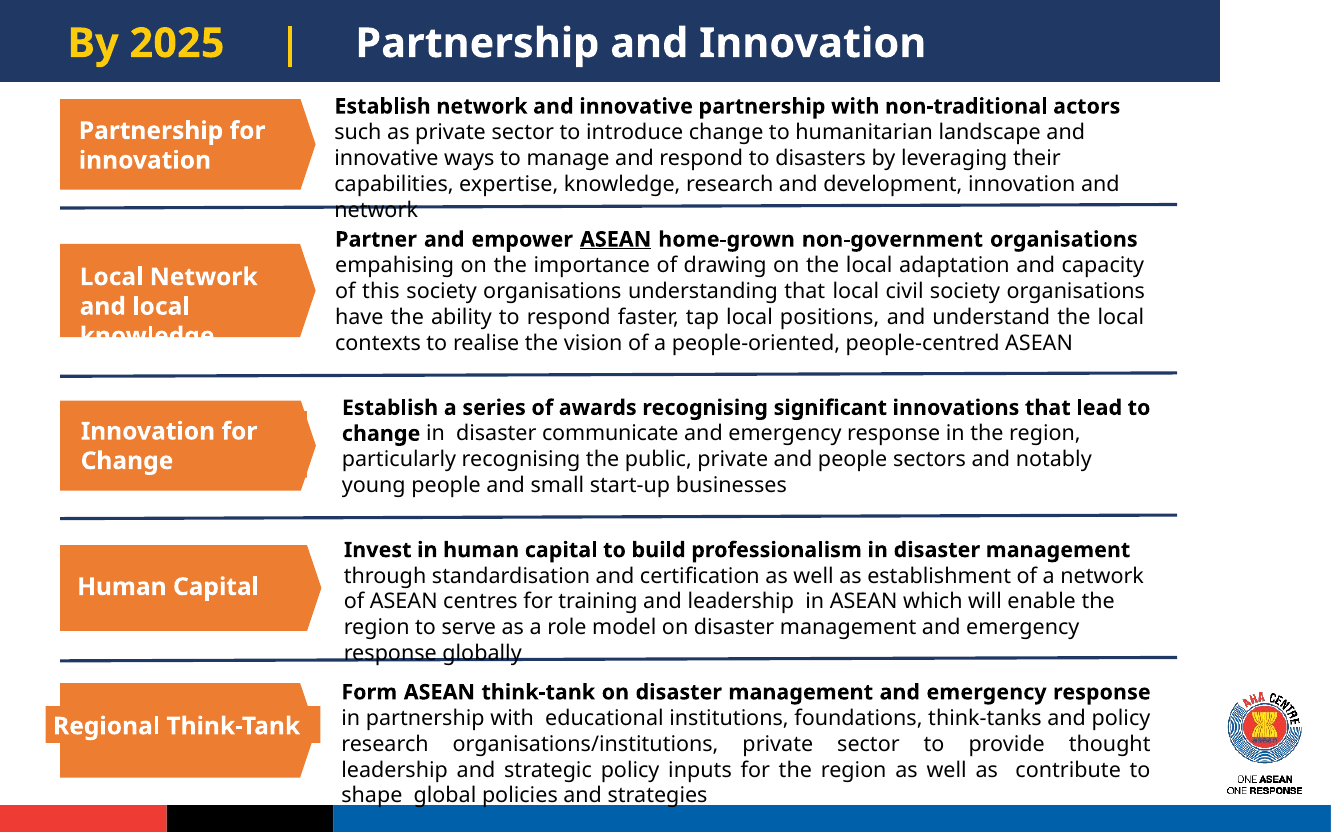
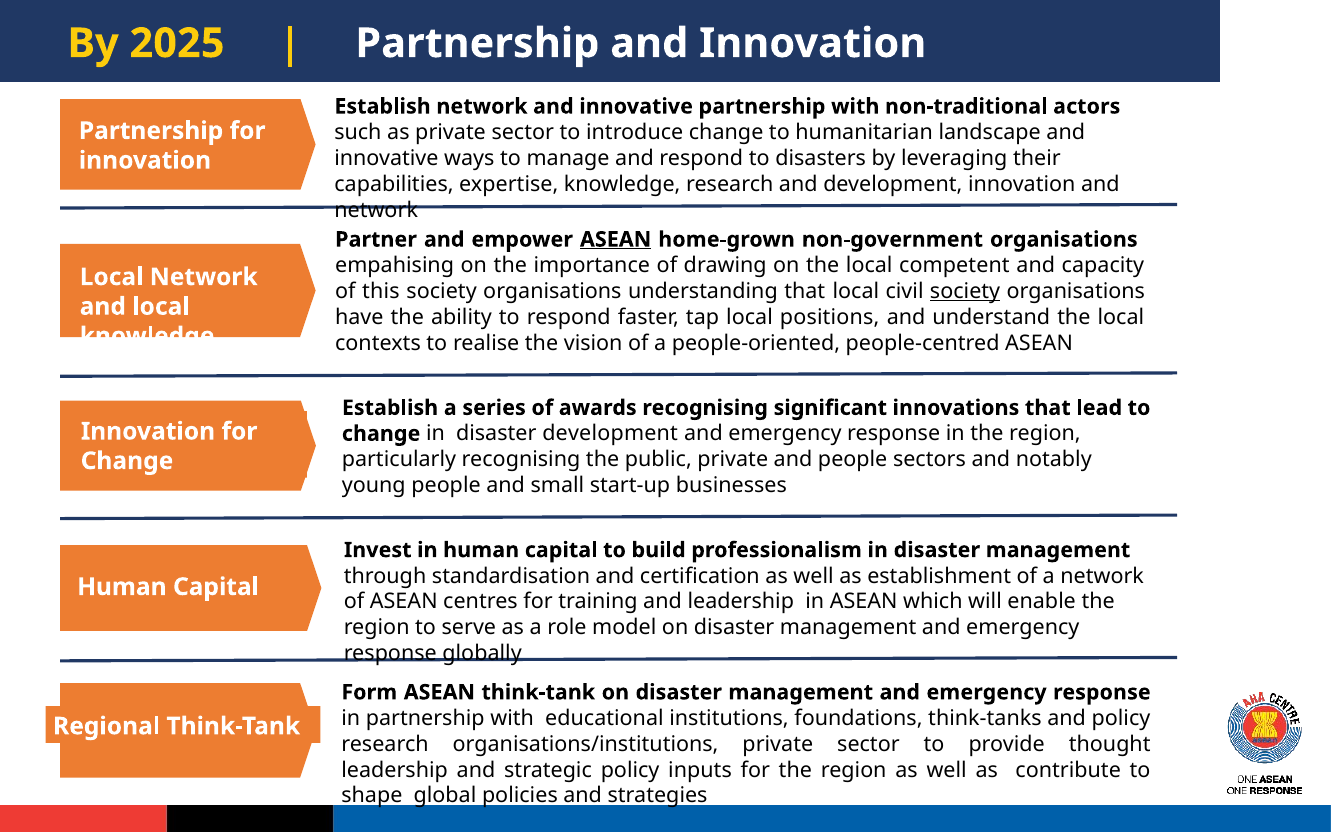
adaptation: adaptation -> competent
society at (965, 291) underline: none -> present
disaster communicate: communicate -> development
